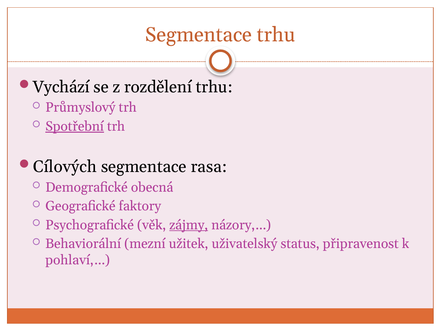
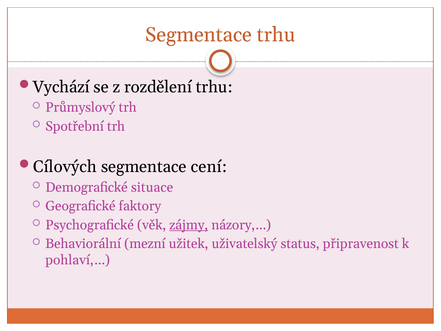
Spotřební underline: present -> none
rasa: rasa -> cení
obecná: obecná -> situace
